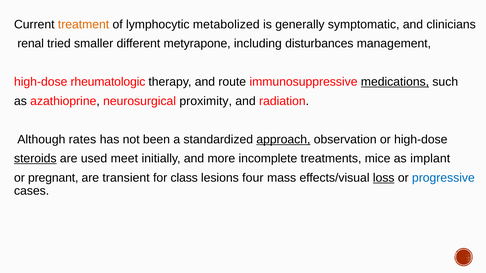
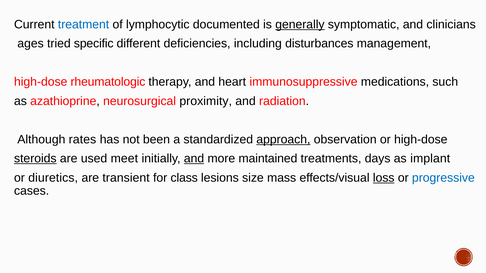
treatment colour: orange -> blue
metabolized: metabolized -> documented
generally underline: none -> present
renal: renal -> ages
smaller: smaller -> specific
metyrapone: metyrapone -> deficiencies
route: route -> heart
medications underline: present -> none
and at (194, 159) underline: none -> present
incomplete: incomplete -> maintained
mice: mice -> days
pregnant: pregnant -> diuretics
four: four -> size
